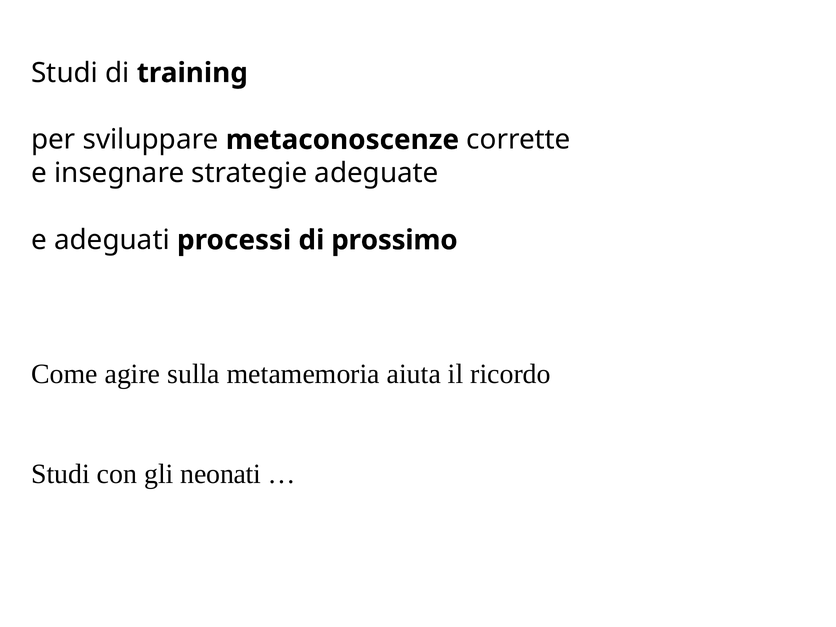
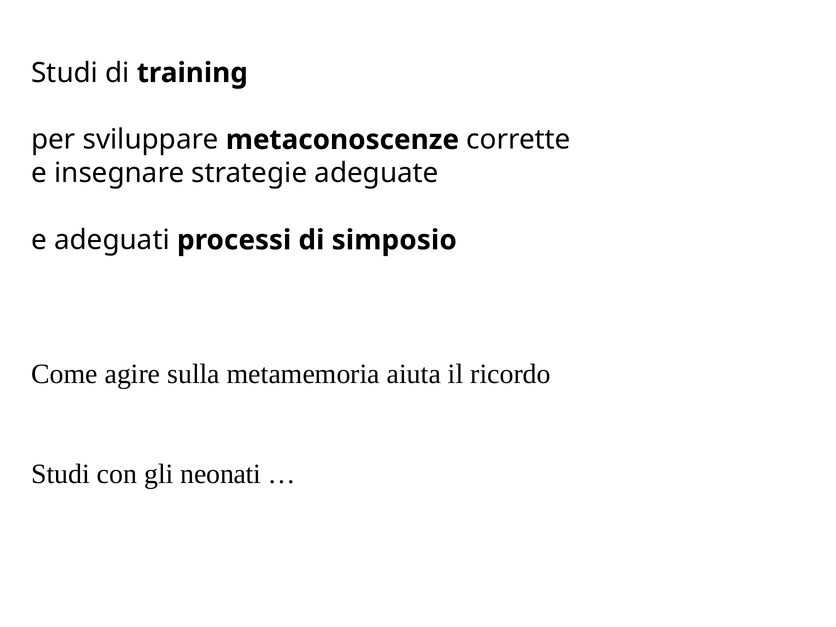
prossimo: prossimo -> simposio
